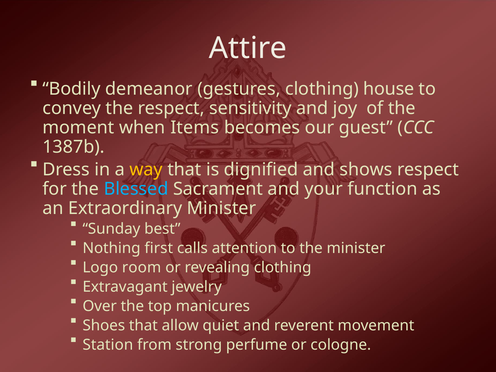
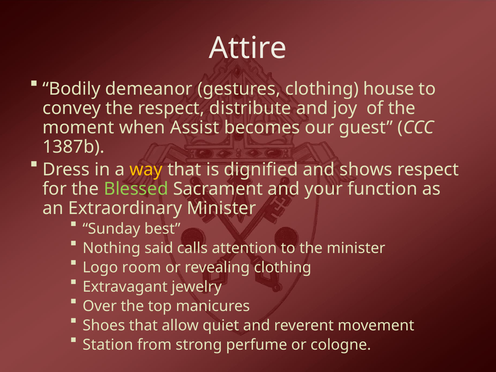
sensitivity: sensitivity -> distribute
Items: Items -> Assist
Blessed colour: light blue -> light green
first: first -> said
